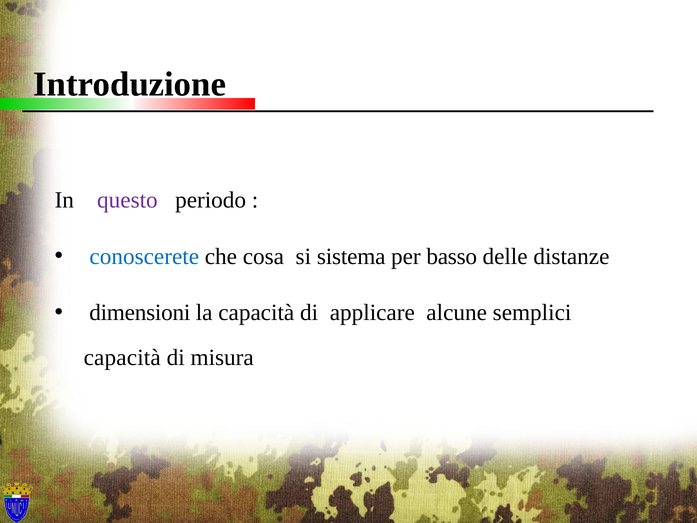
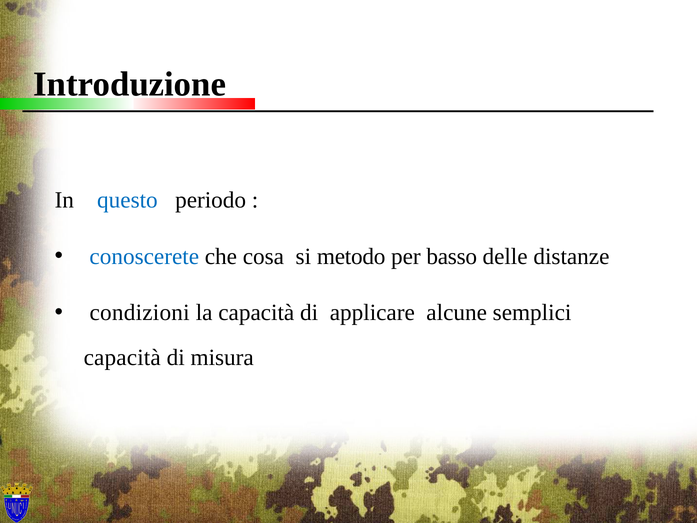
questo colour: purple -> blue
sistema: sistema -> metodo
dimensioni: dimensioni -> condizioni
